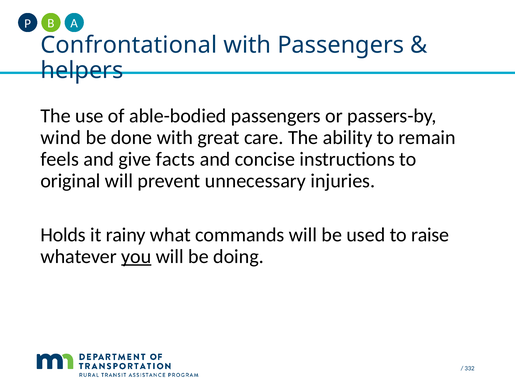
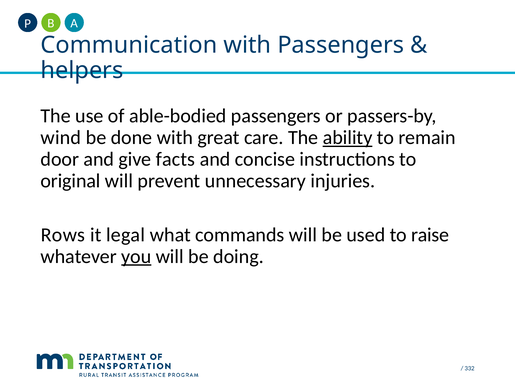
Confrontational: Confrontational -> Communication
ability underline: none -> present
feels: feels -> door
Holds: Holds -> Rows
rainy: rainy -> legal
